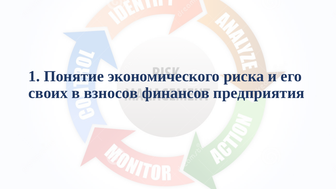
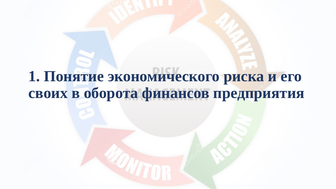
взносов: взносов -> оборота
